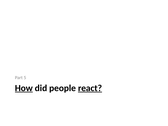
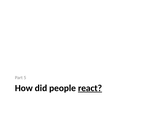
How underline: present -> none
